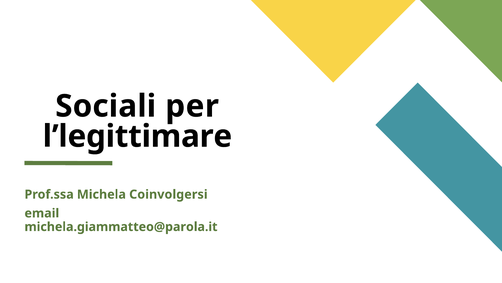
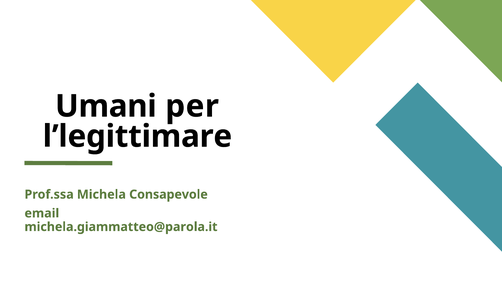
Sociali: Sociali -> Umani
Coinvolgersi: Coinvolgersi -> Consapevole
